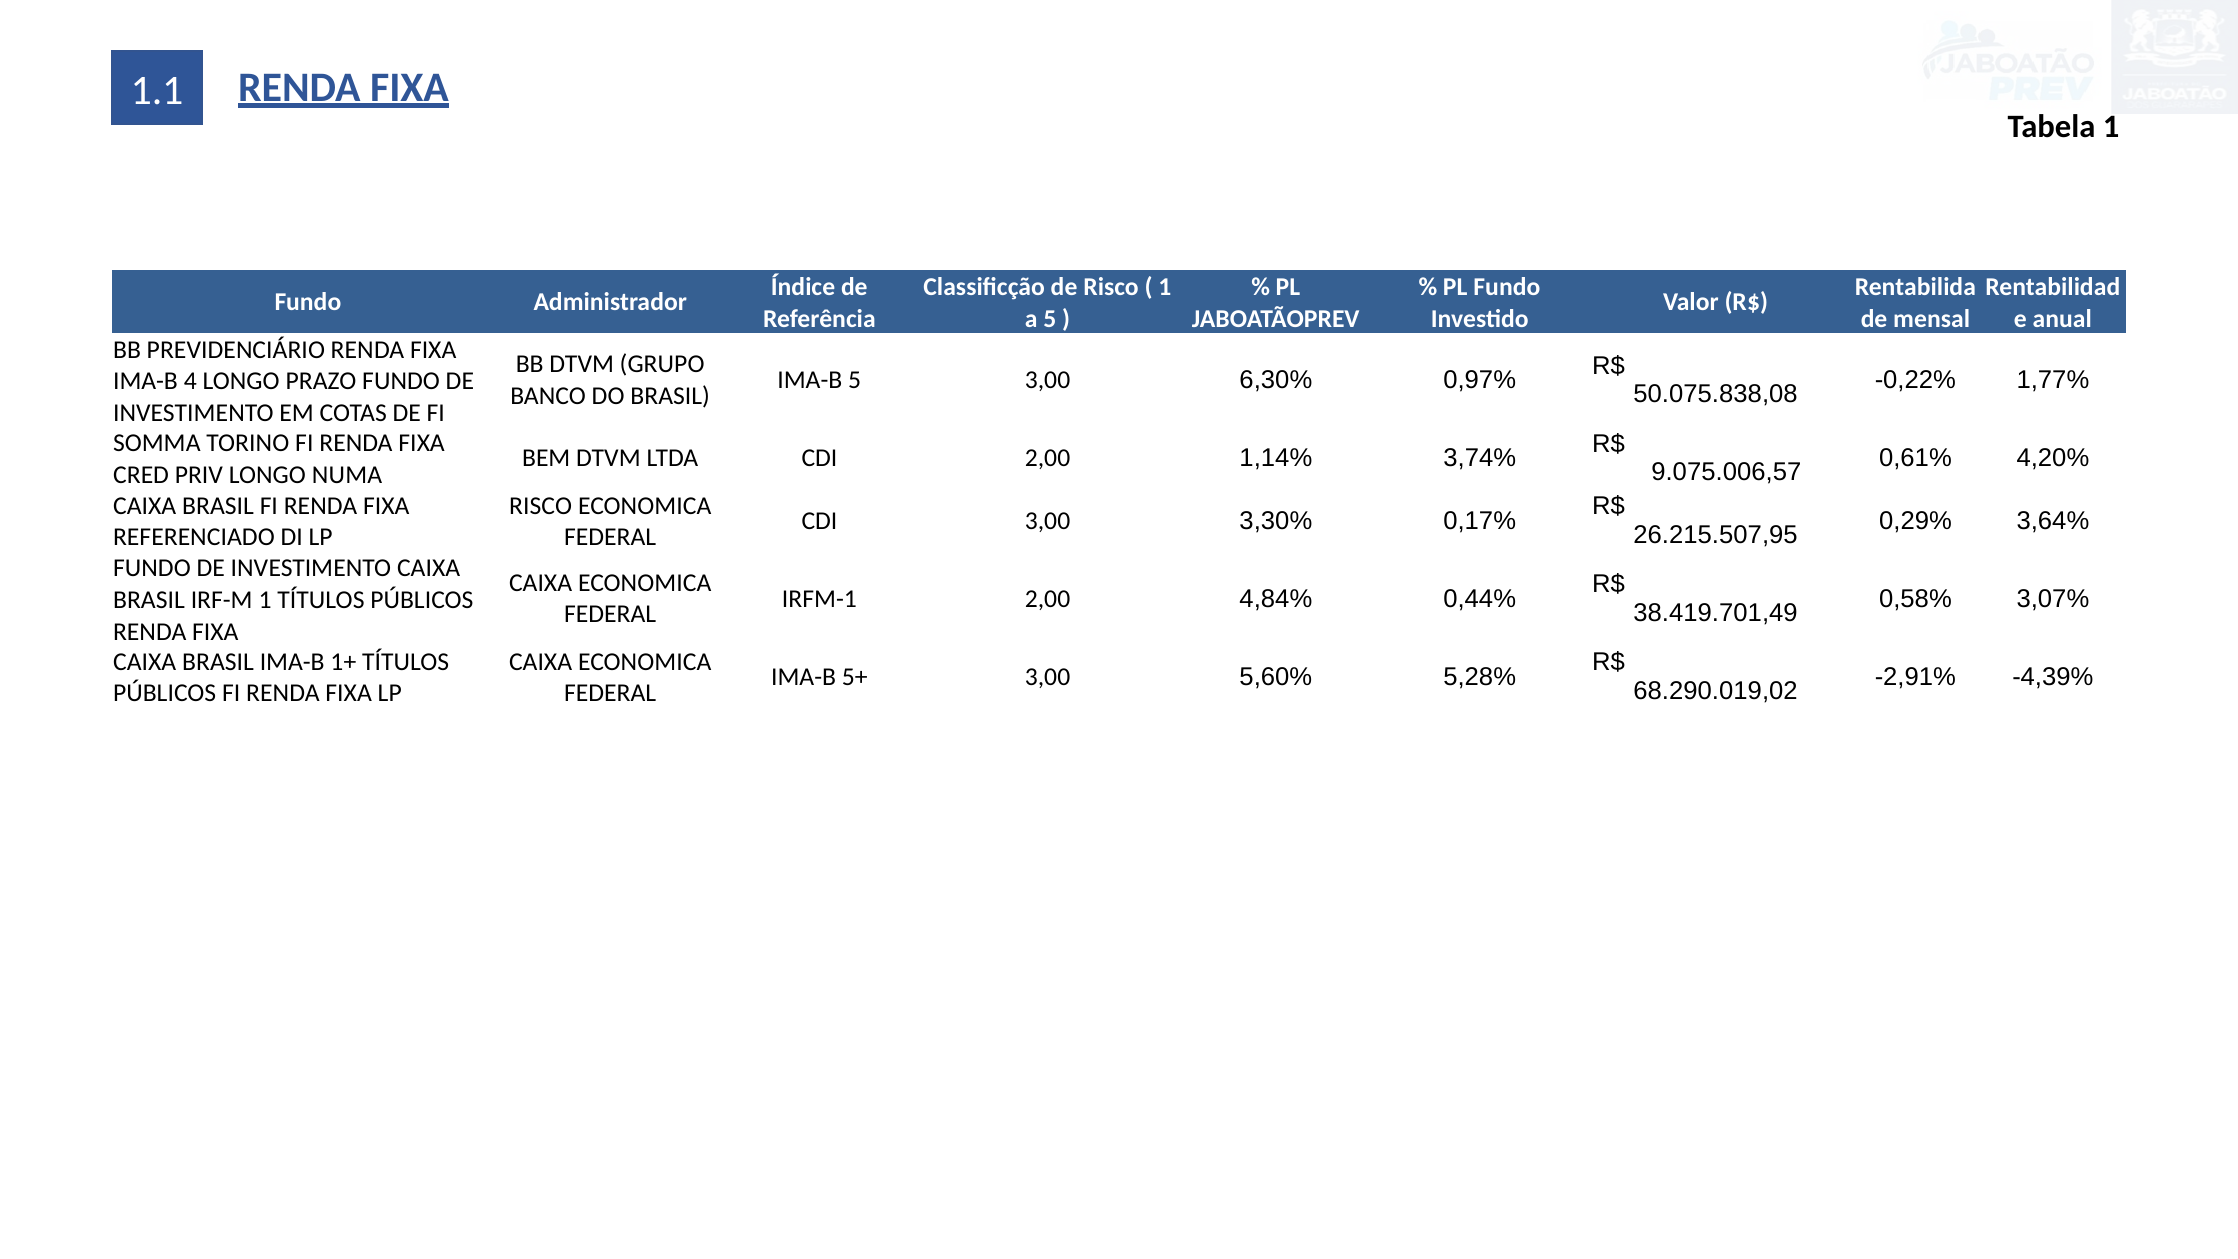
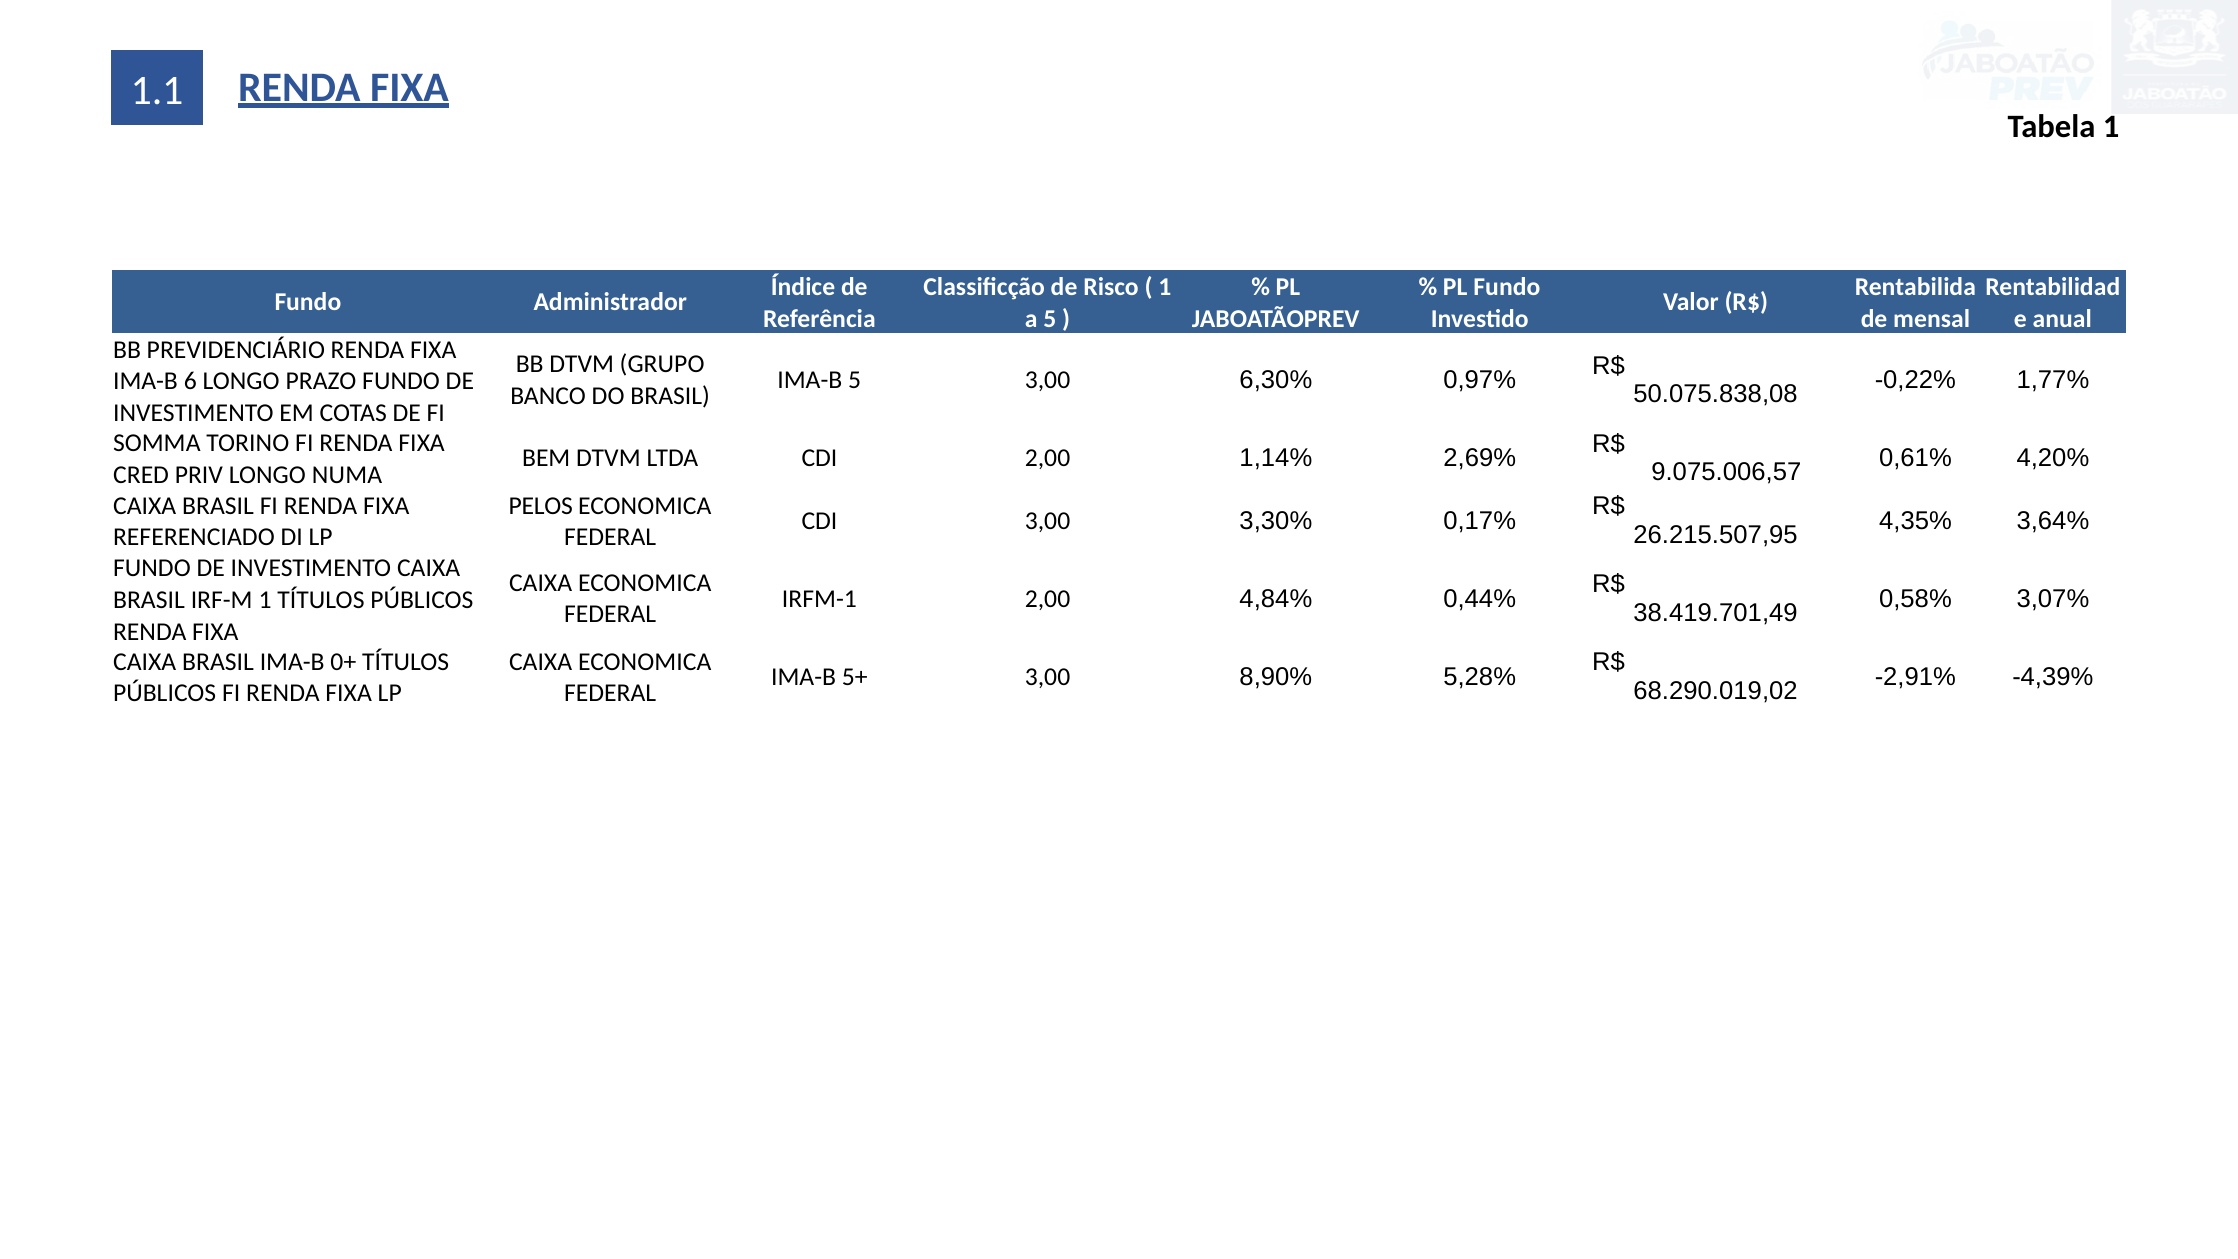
4: 4 -> 6
3,74%: 3,74% -> 2,69%
RISCO at (541, 506): RISCO -> PELOS
0,29%: 0,29% -> 4,35%
1+: 1+ -> 0+
5,60%: 5,60% -> 8,90%
